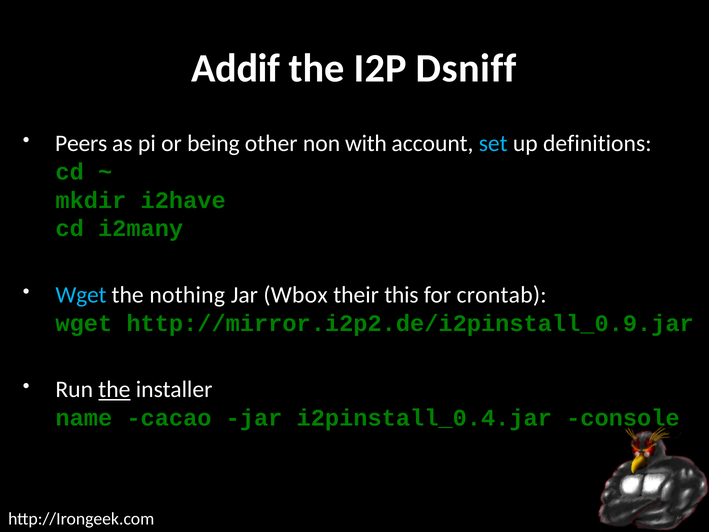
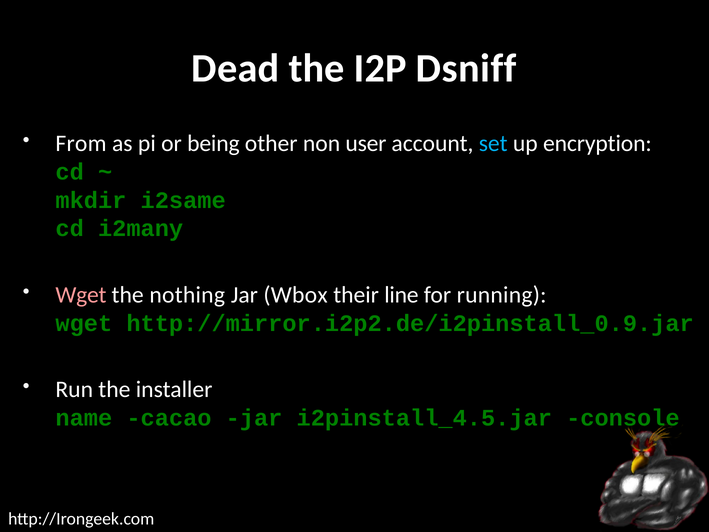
Addif: Addif -> Dead
Peers: Peers -> From
with: with -> user
definitions: definitions -> encryption
i2have: i2have -> i2same
Wget at (81, 295) colour: light blue -> pink
this: this -> line
crontab: crontab -> running
the at (114, 389) underline: present -> none
i2pinstall_0.4.jar: i2pinstall_0.4.jar -> i2pinstall_4.5.jar
